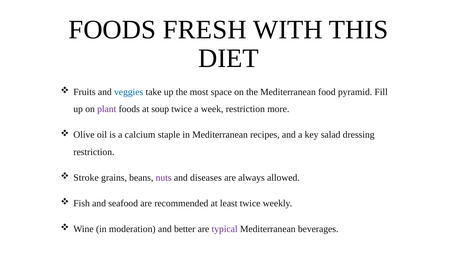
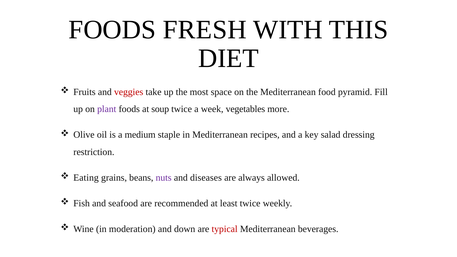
veggies colour: blue -> red
week restriction: restriction -> vegetables
calcium: calcium -> medium
Stroke: Stroke -> Eating
better: better -> down
typical colour: purple -> red
